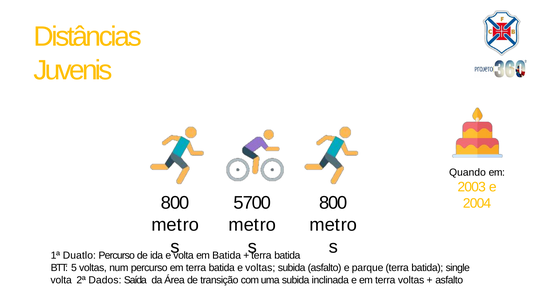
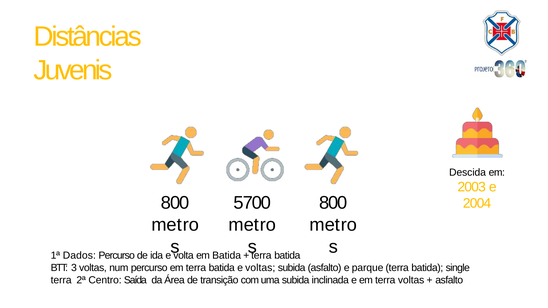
Quando: Quando -> Descida
Duatlo: Duatlo -> Dados
5: 5 -> 3
volta at (61, 280): volta -> terra
Dados: Dados -> Centro
